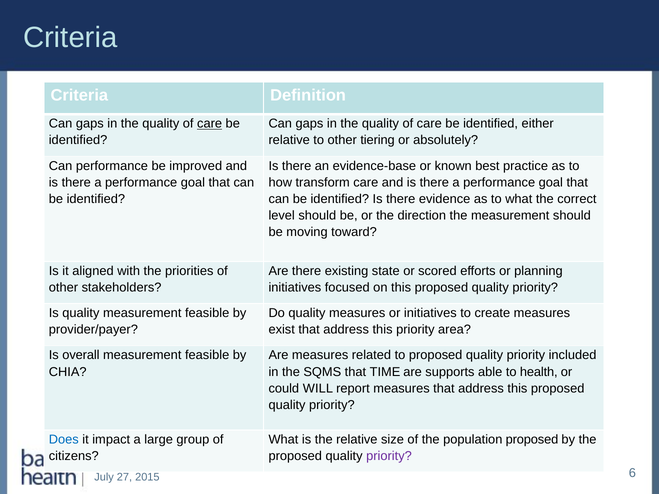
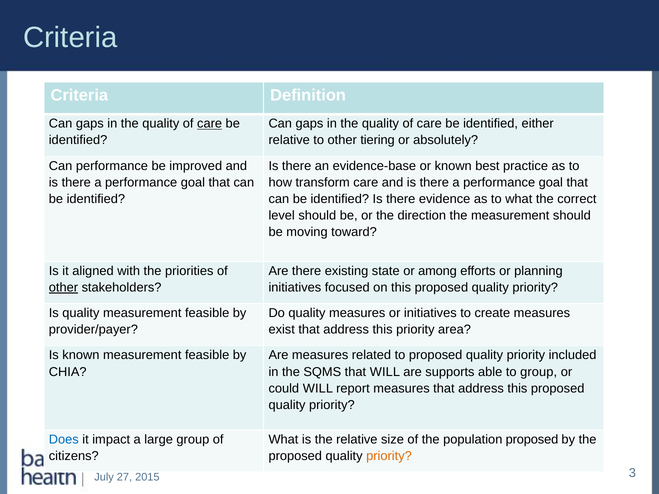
scored: scored -> among
other at (63, 288) underline: none -> present
Is overall: overall -> known
that TIME: TIME -> WILL
to health: health -> group
priority at (389, 456) colour: purple -> orange
6: 6 -> 3
